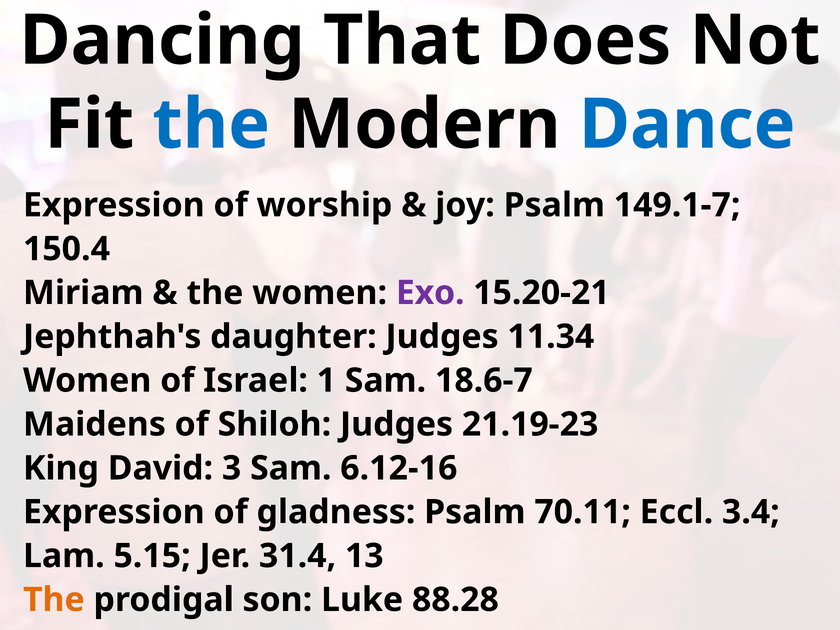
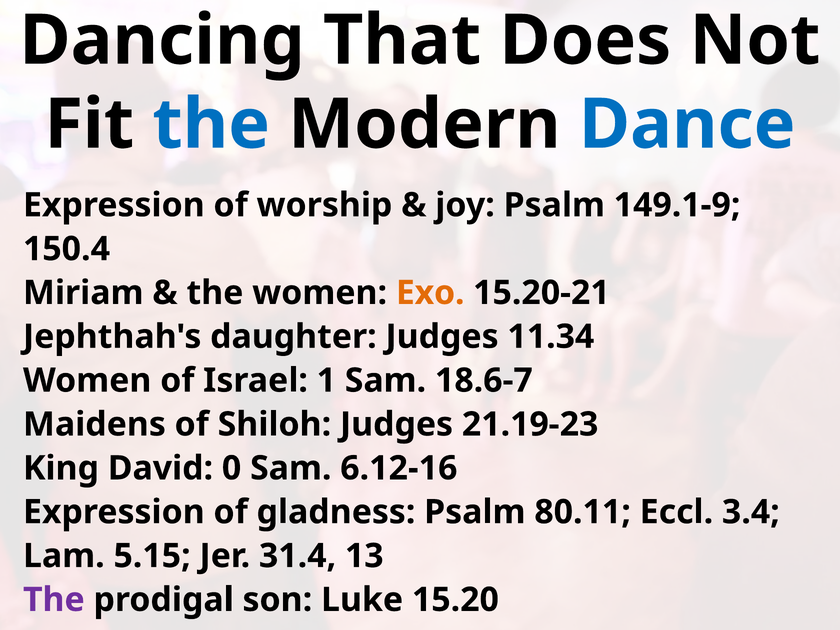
149.1-7: 149.1-7 -> 149.1-9
Exo colour: purple -> orange
3: 3 -> 0
70.11: 70.11 -> 80.11
The at (54, 600) colour: orange -> purple
88.28: 88.28 -> 15.20
